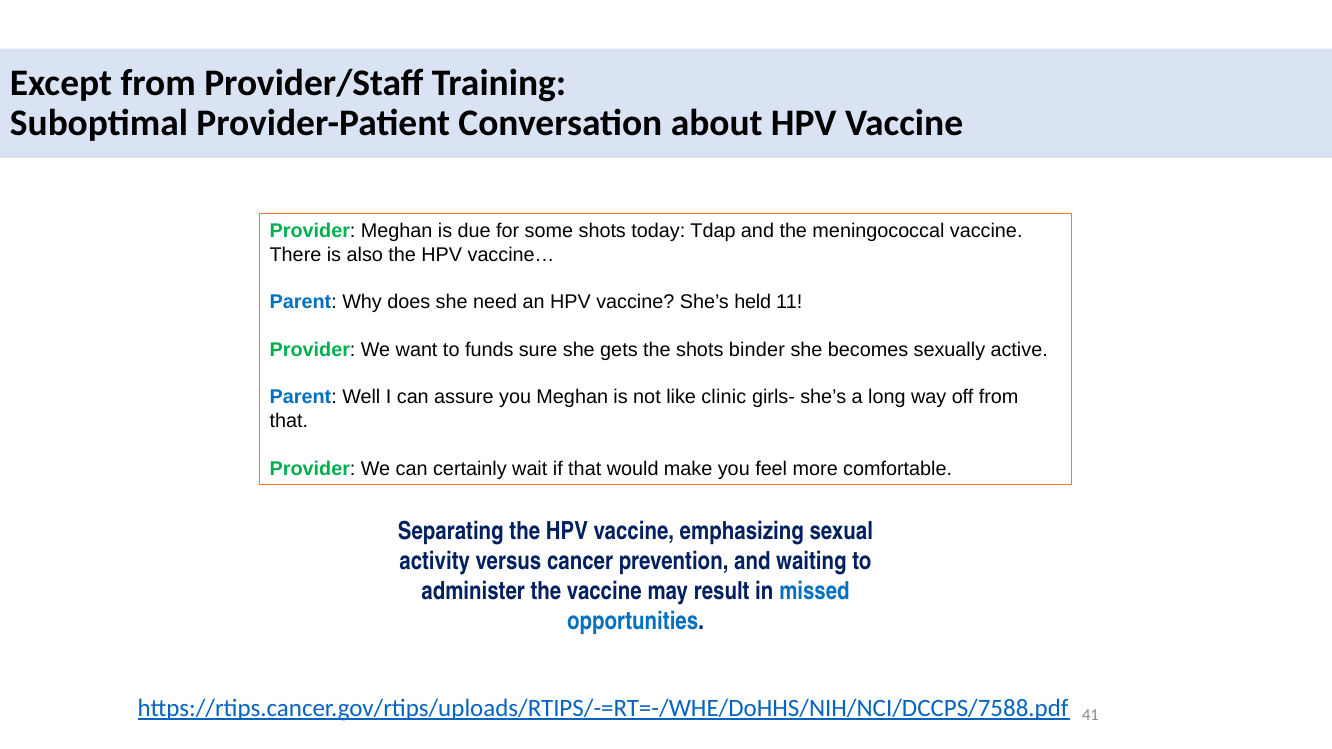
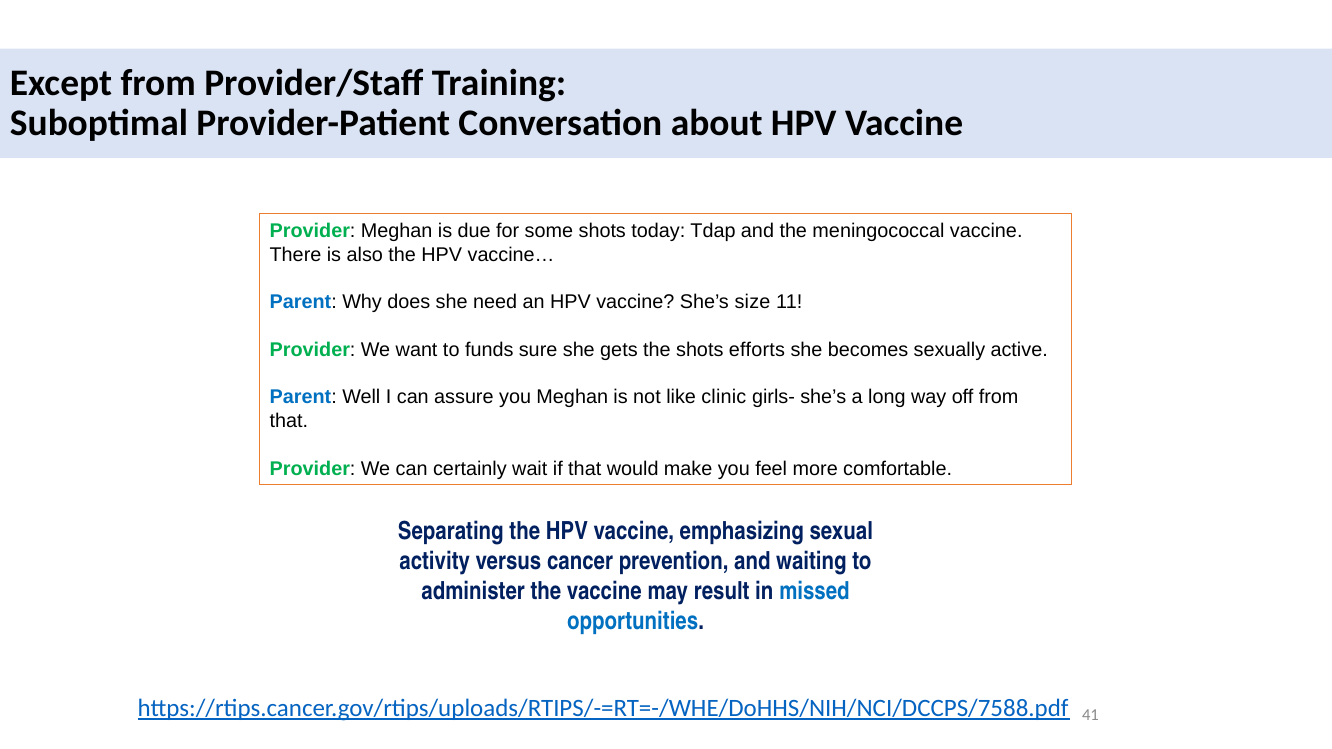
held: held -> size
binder: binder -> efforts
